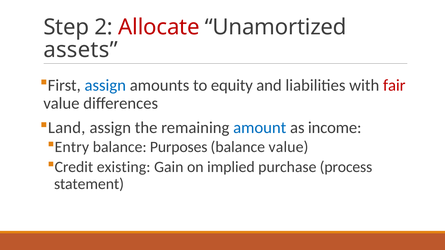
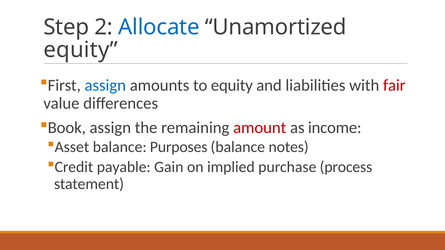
Allocate colour: red -> blue
assets at (81, 50): assets -> equity
Land: Land -> Book
amount colour: blue -> red
Entry: Entry -> Asset
balance value: value -> notes
existing: existing -> payable
